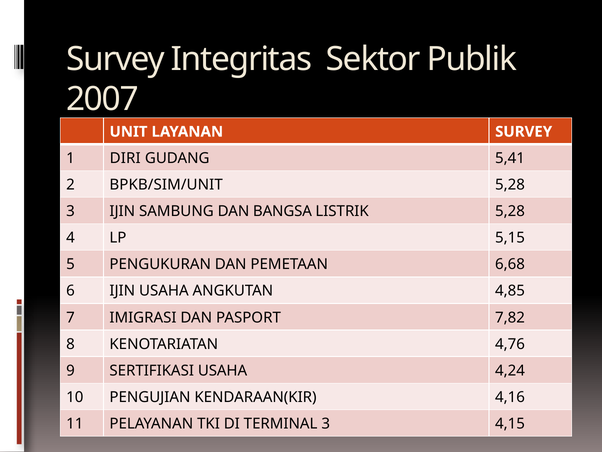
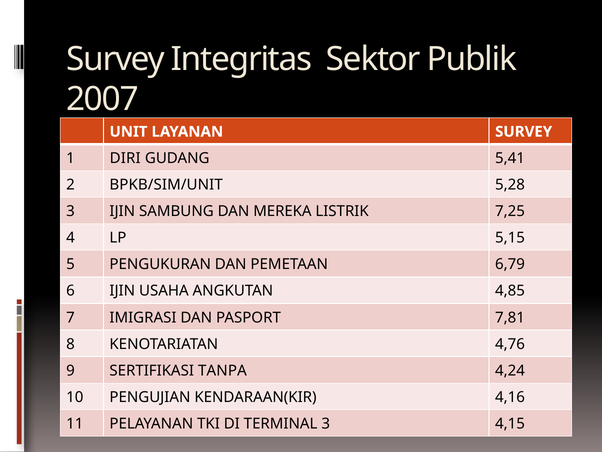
BANGSA: BANGSA -> MEREKA
LISTRIK 5,28: 5,28 -> 7,25
6,68: 6,68 -> 6,79
7,82: 7,82 -> 7,81
SERTIFIKASI USAHA: USAHA -> TANPA
